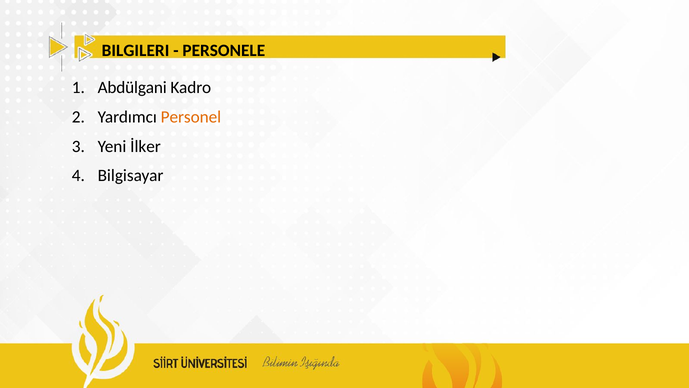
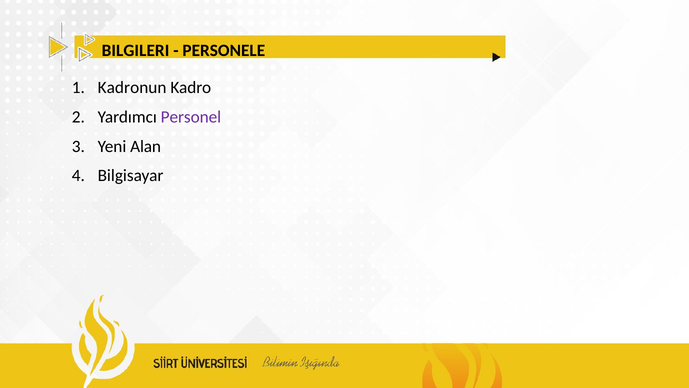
Abdülgani: Abdülgani -> Kadronun
Personel colour: orange -> purple
İlker: İlker -> Alan
